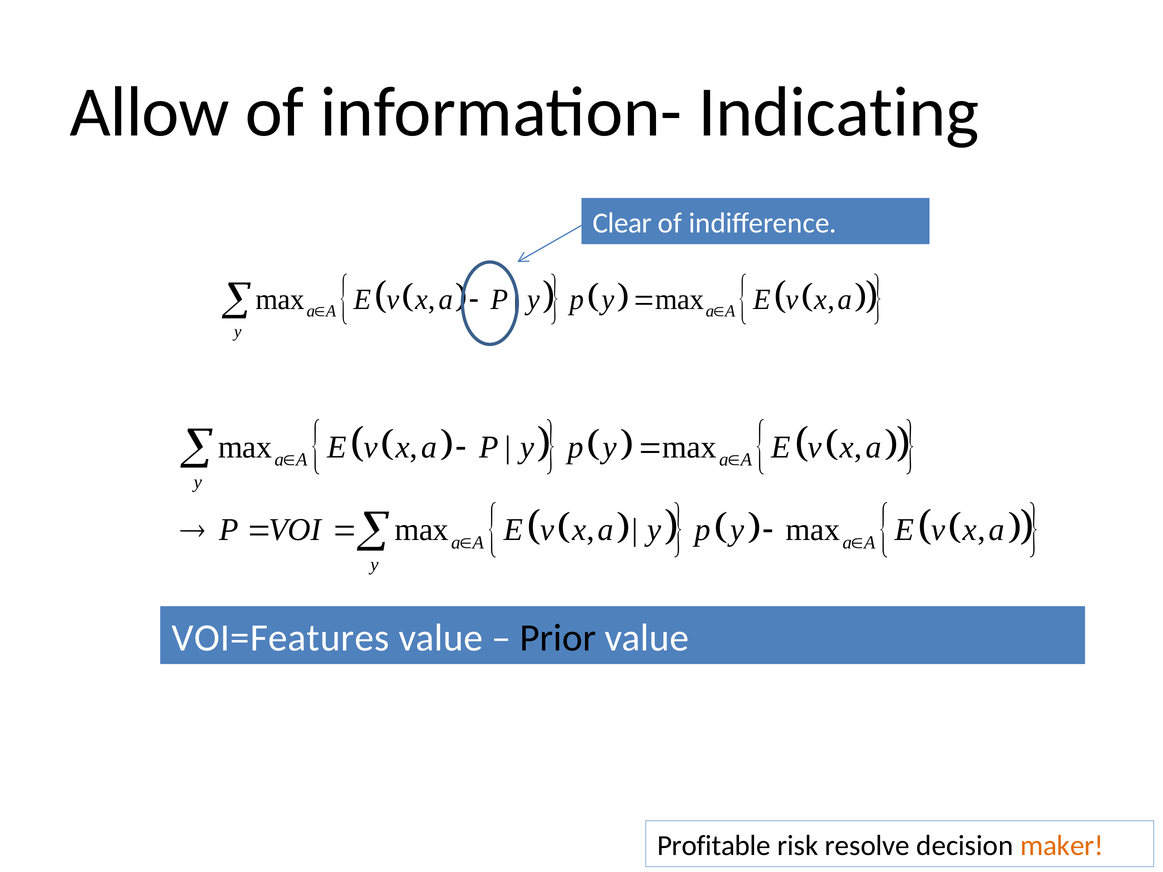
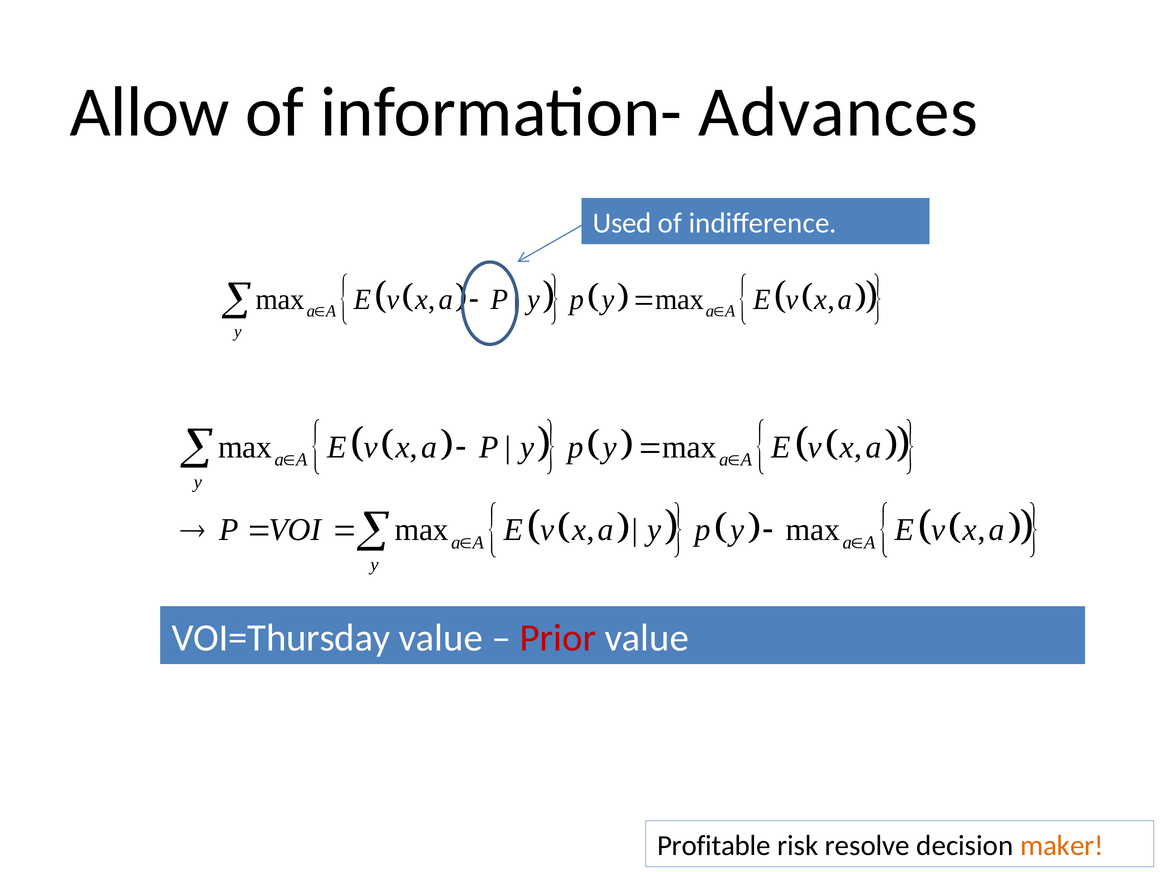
Indicating: Indicating -> Advances
Clear: Clear -> Used
VOI=Features: VOI=Features -> VOI=Thursday
Prior colour: black -> red
